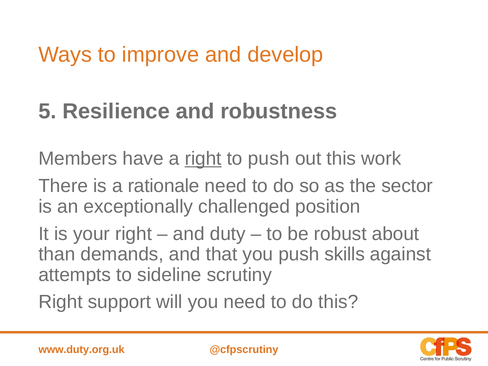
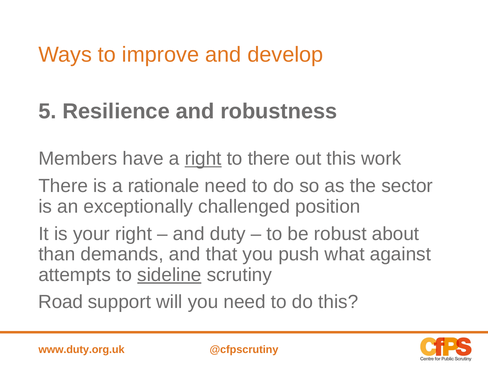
to push: push -> there
skills: skills -> what
sideline underline: none -> present
Right at (61, 302): Right -> Road
